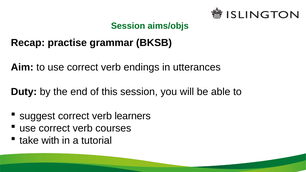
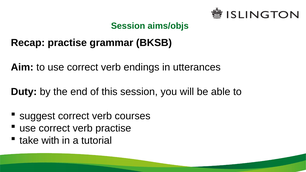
learners: learners -> courses
verb courses: courses -> practise
